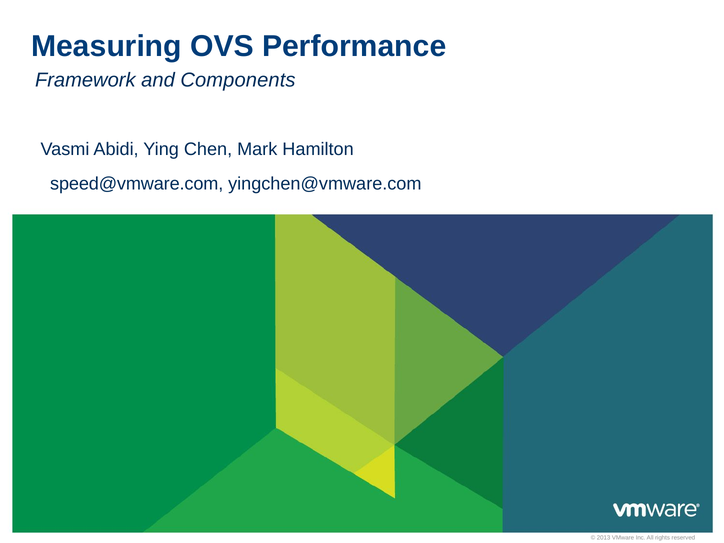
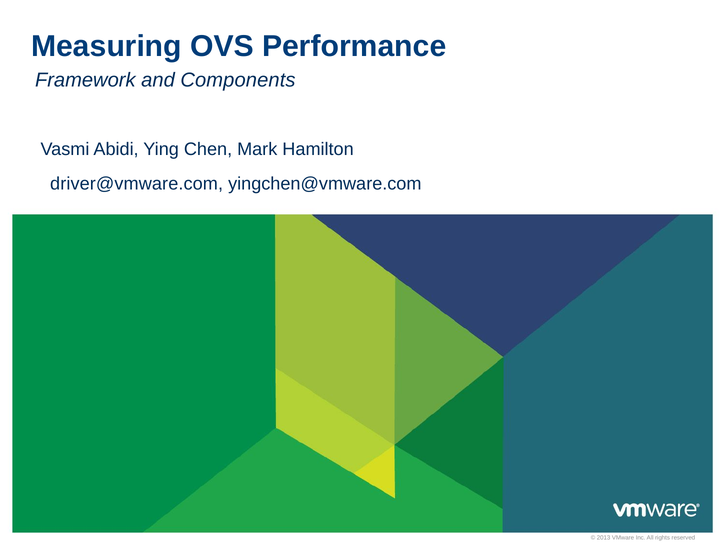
speed@vmware.com: speed@vmware.com -> driver@vmware.com
